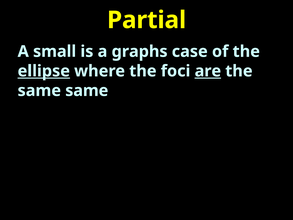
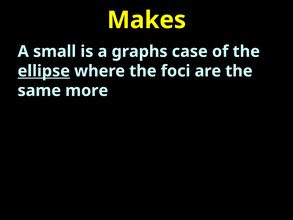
Partial: Partial -> Makes
are underline: present -> none
same same: same -> more
